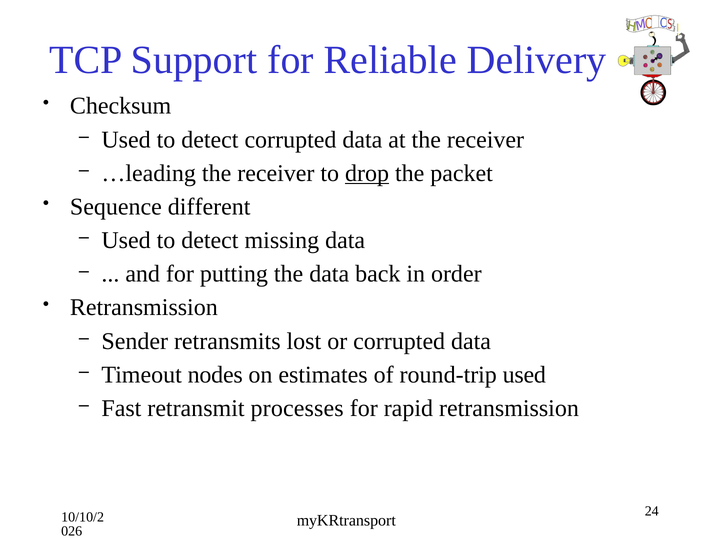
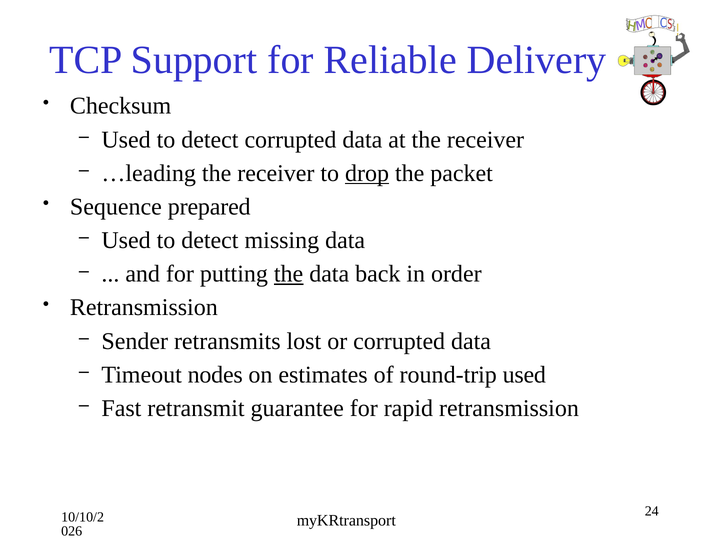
different: different -> prepared
the at (289, 274) underline: none -> present
processes: processes -> guarantee
